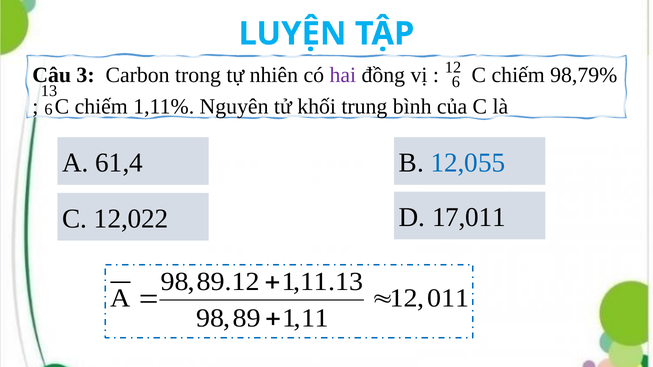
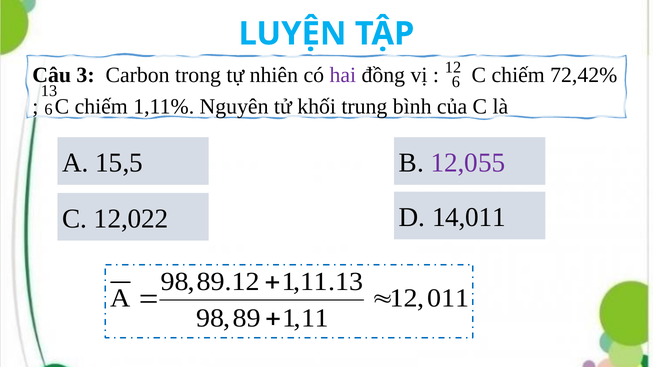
98,79%: 98,79% -> 72,42%
61,4: 61,4 -> 15,5
12,055 colour: blue -> purple
17,011: 17,011 -> 14,011
